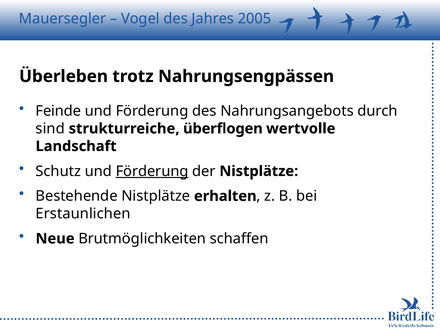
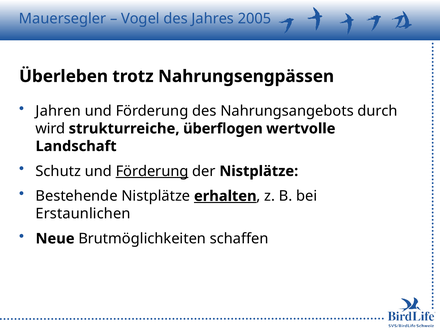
Feinde: Feinde -> Jahren
sind: sind -> wird
erhalten underline: none -> present
